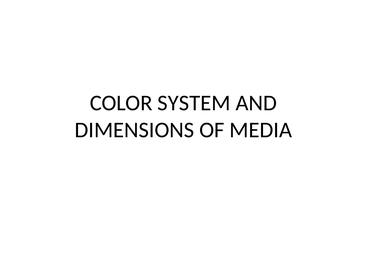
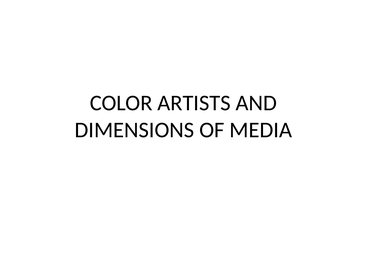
SYSTEM: SYSTEM -> ARTISTS
